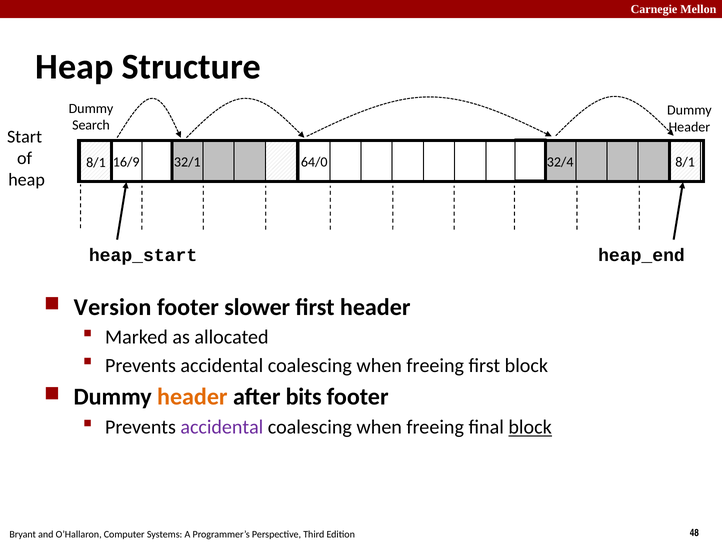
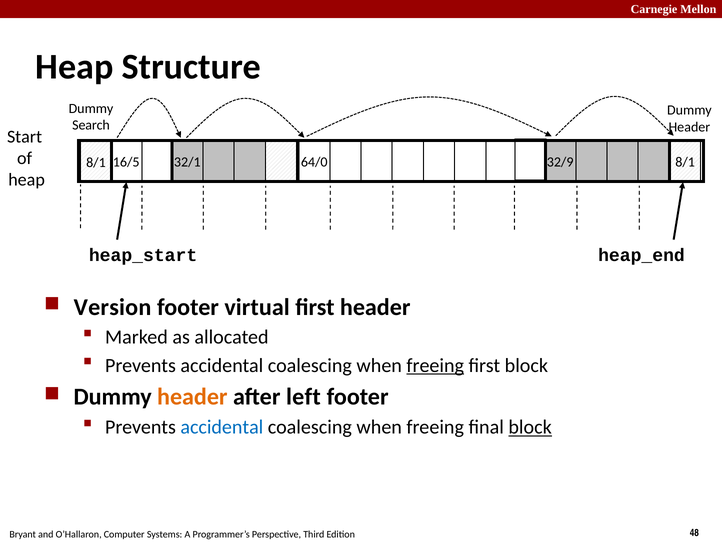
16/9: 16/9 -> 16/5
32/4: 32/4 -> 32/9
slower: slower -> virtual
freeing at (435, 365) underline: none -> present
bits: bits -> left
accidental at (222, 427) colour: purple -> blue
